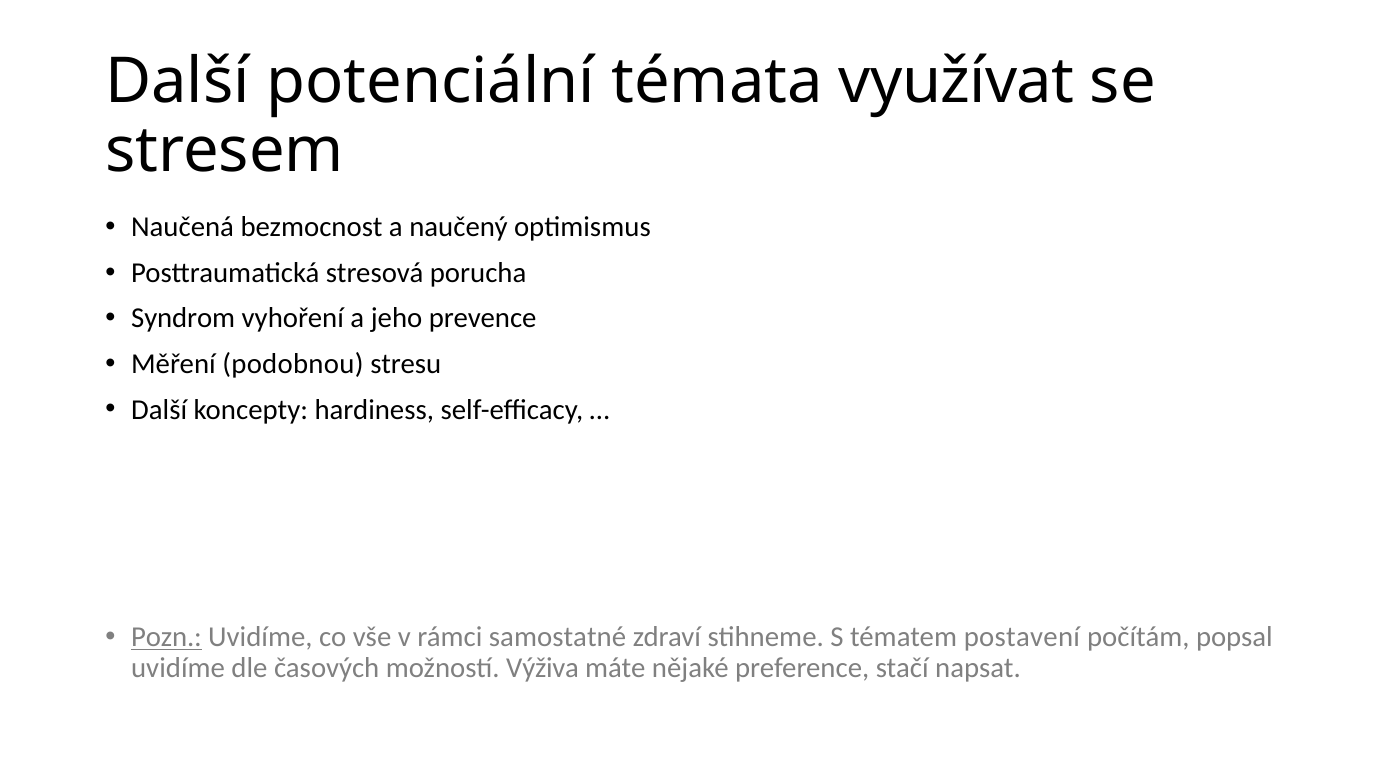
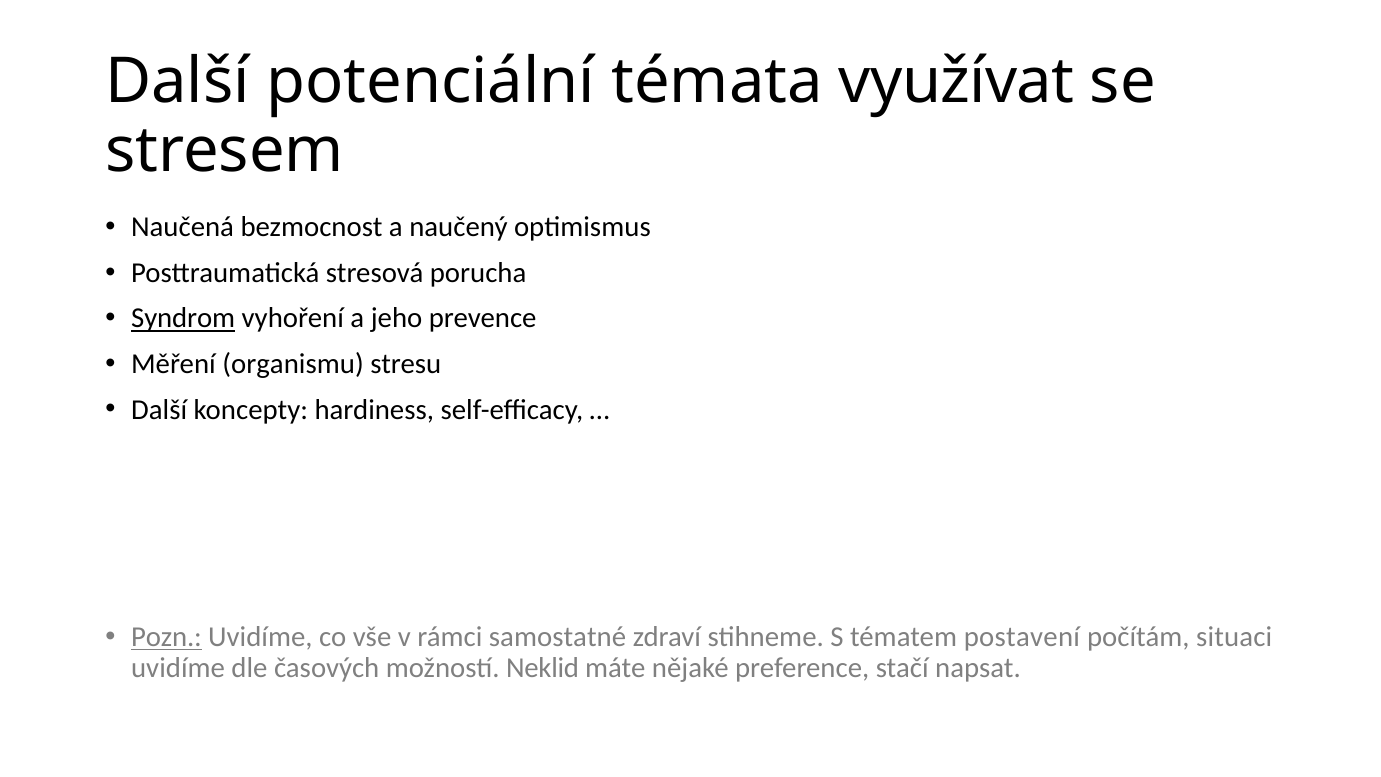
Syndrom underline: none -> present
podobnou: podobnou -> organismu
popsal: popsal -> situaci
Výživa: Výživa -> Neklid
